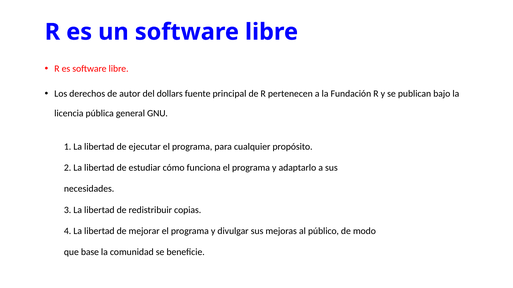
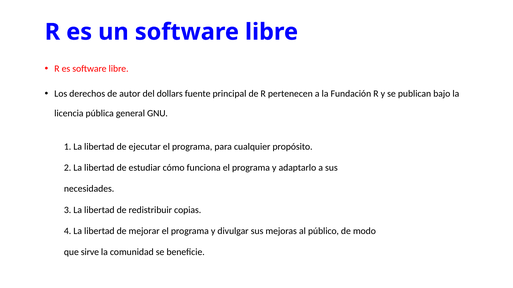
base: base -> sirve
